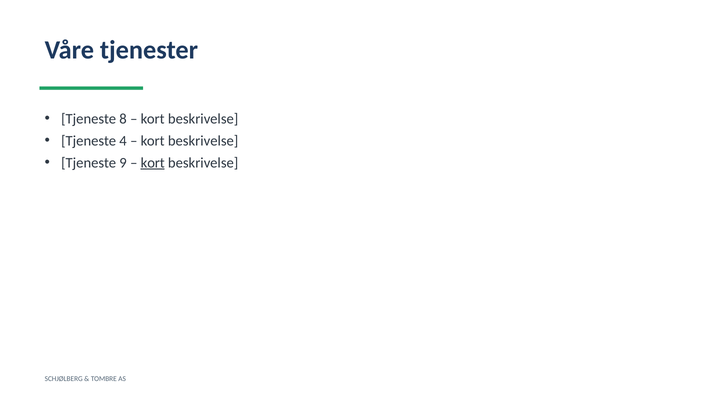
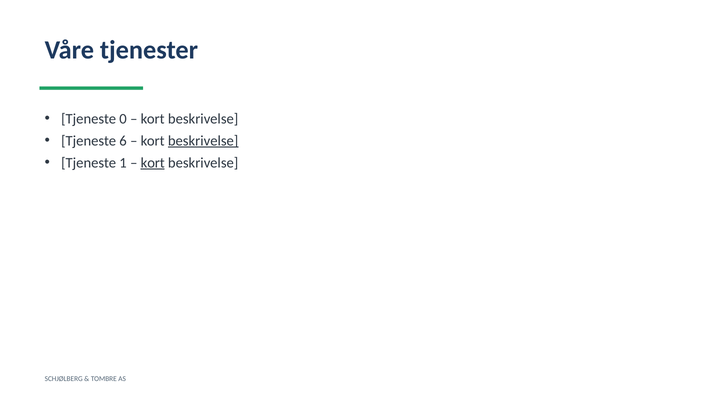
8: 8 -> 0
4: 4 -> 6
beskrivelse at (203, 141) underline: none -> present
9: 9 -> 1
